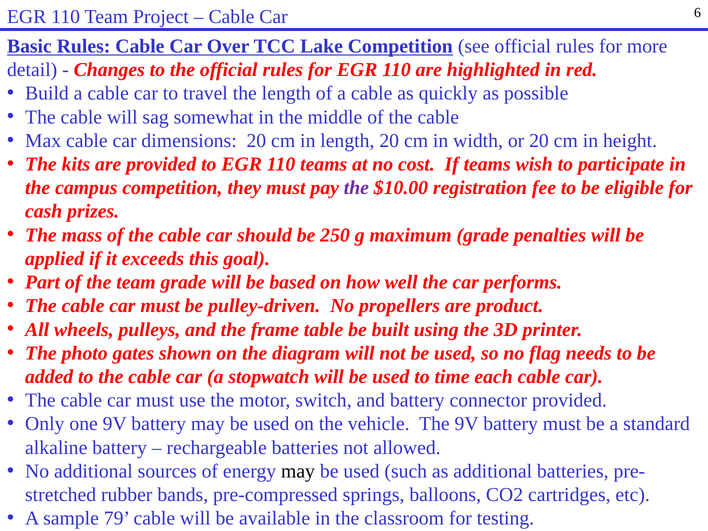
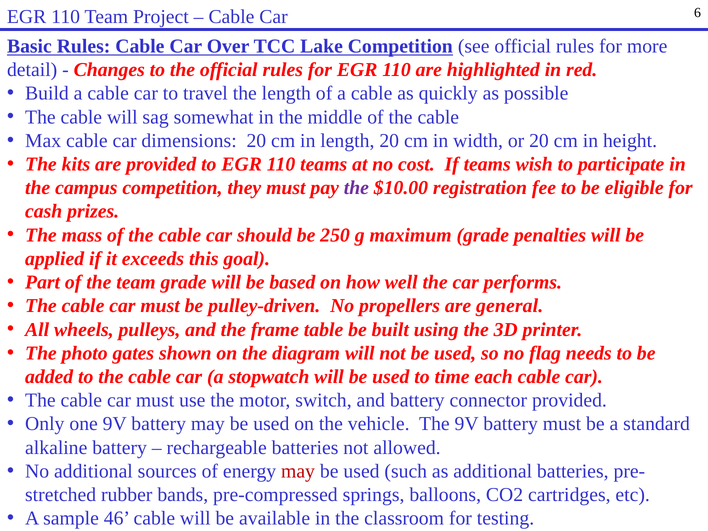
product: product -> general
may at (298, 471) colour: black -> red
79: 79 -> 46
